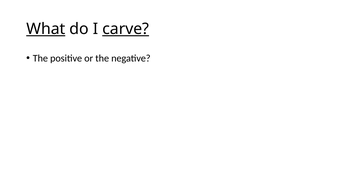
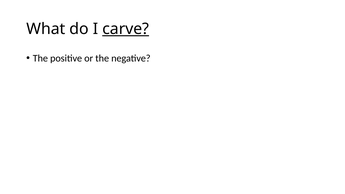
What underline: present -> none
